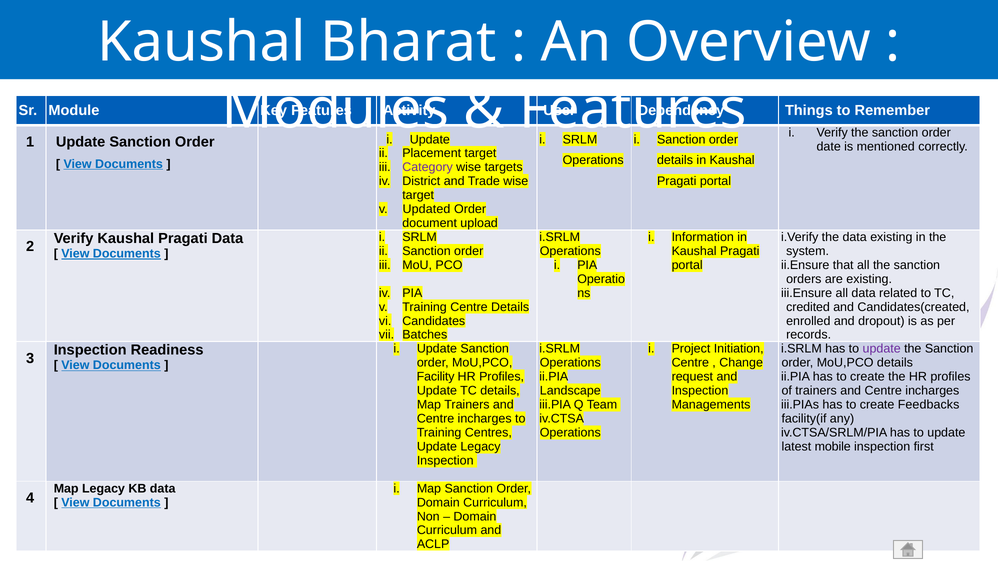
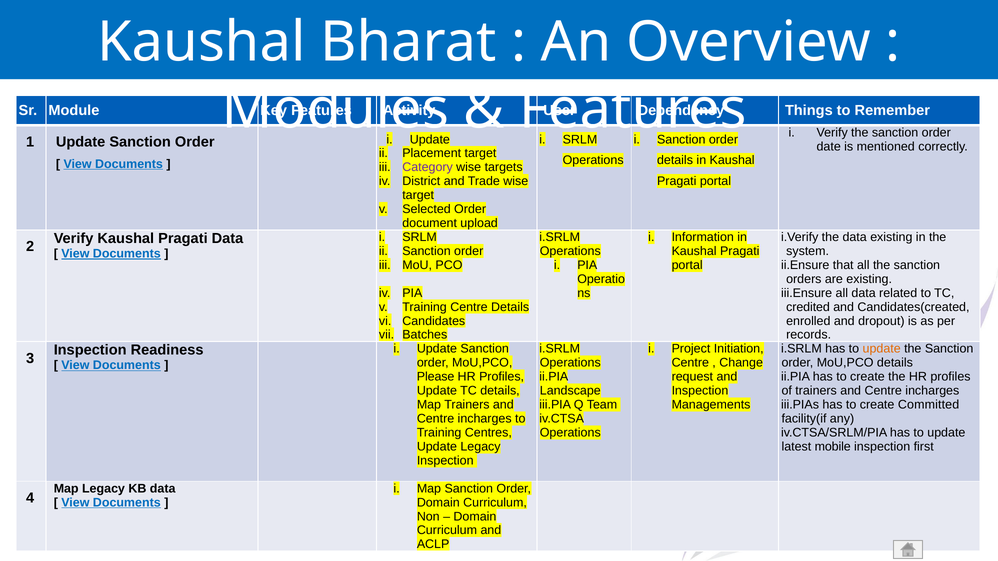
Updated: Updated -> Selected
update at (882, 349) colour: purple -> orange
Facility: Facility -> Please
Feedbacks: Feedbacks -> Committed
